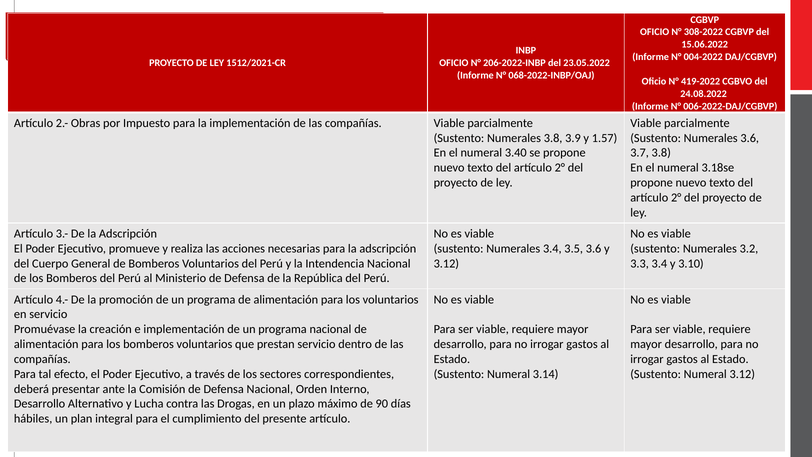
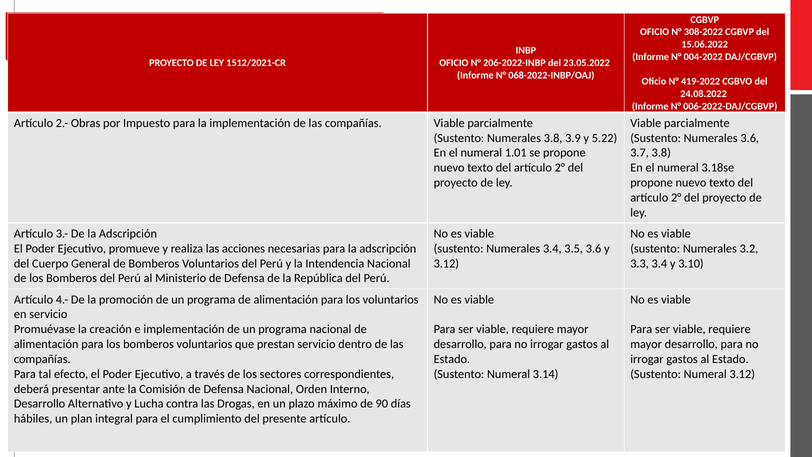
1.57: 1.57 -> 5.22
3.40: 3.40 -> 1.01
